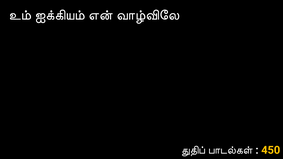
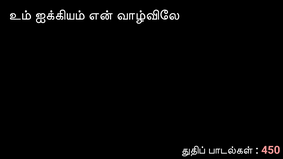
450 colour: yellow -> pink
